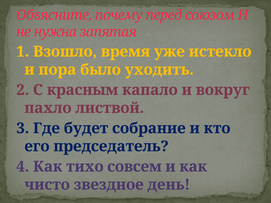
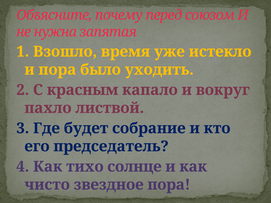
совсем: совсем -> солнце
звездное день: день -> пора
